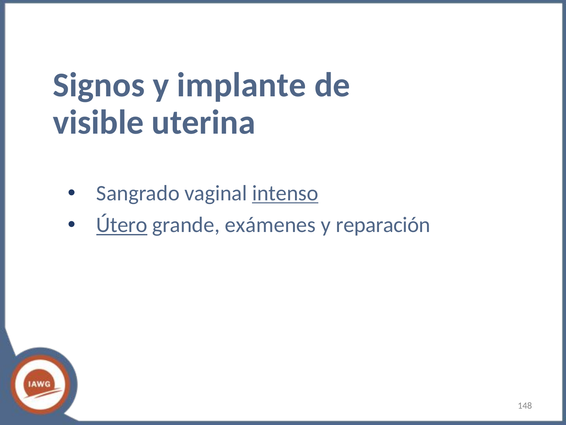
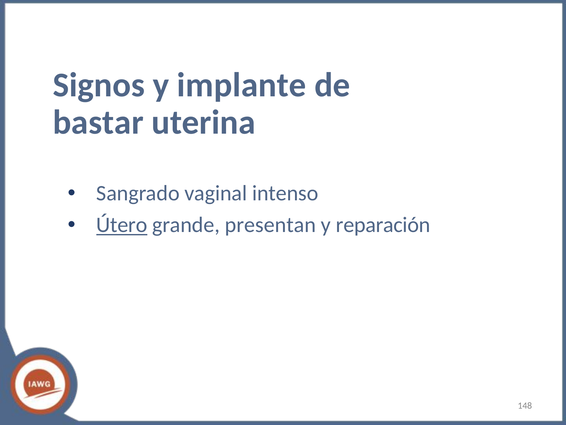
visible: visible -> bastar
intenso underline: present -> none
exámenes: exámenes -> presentan
